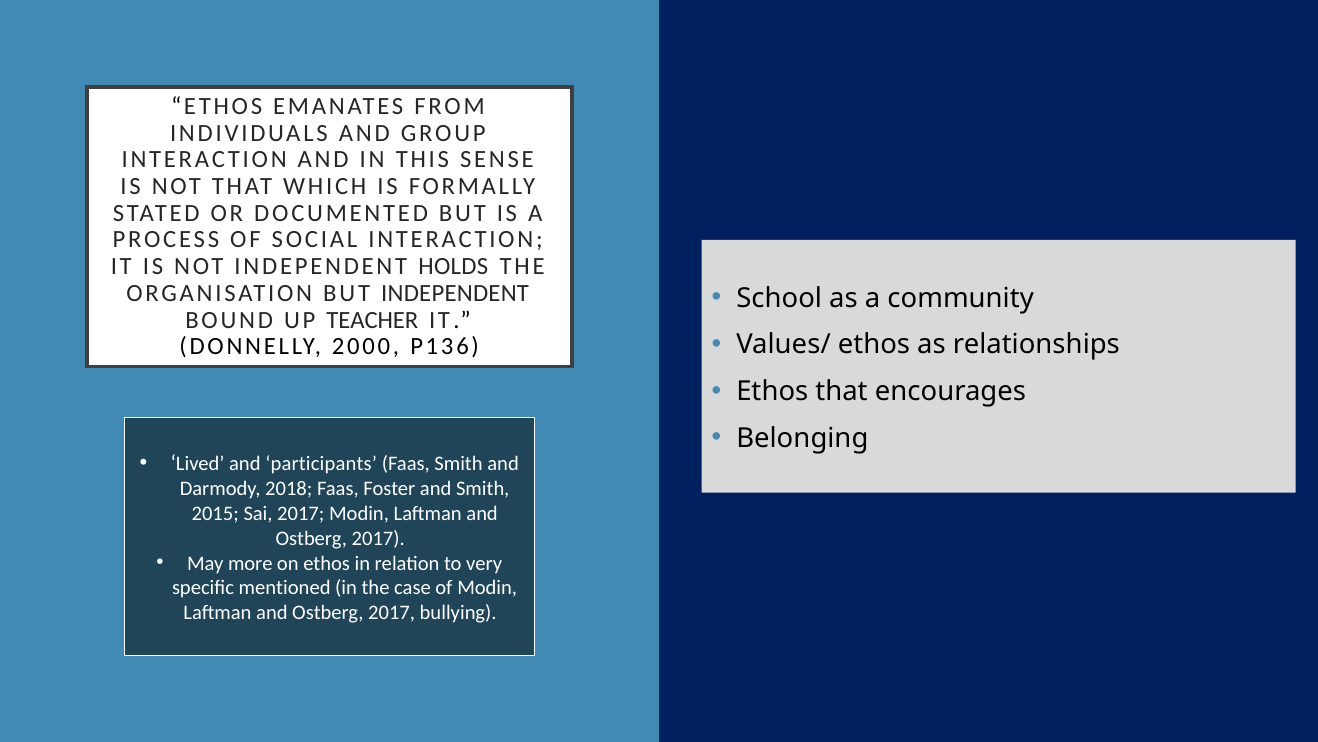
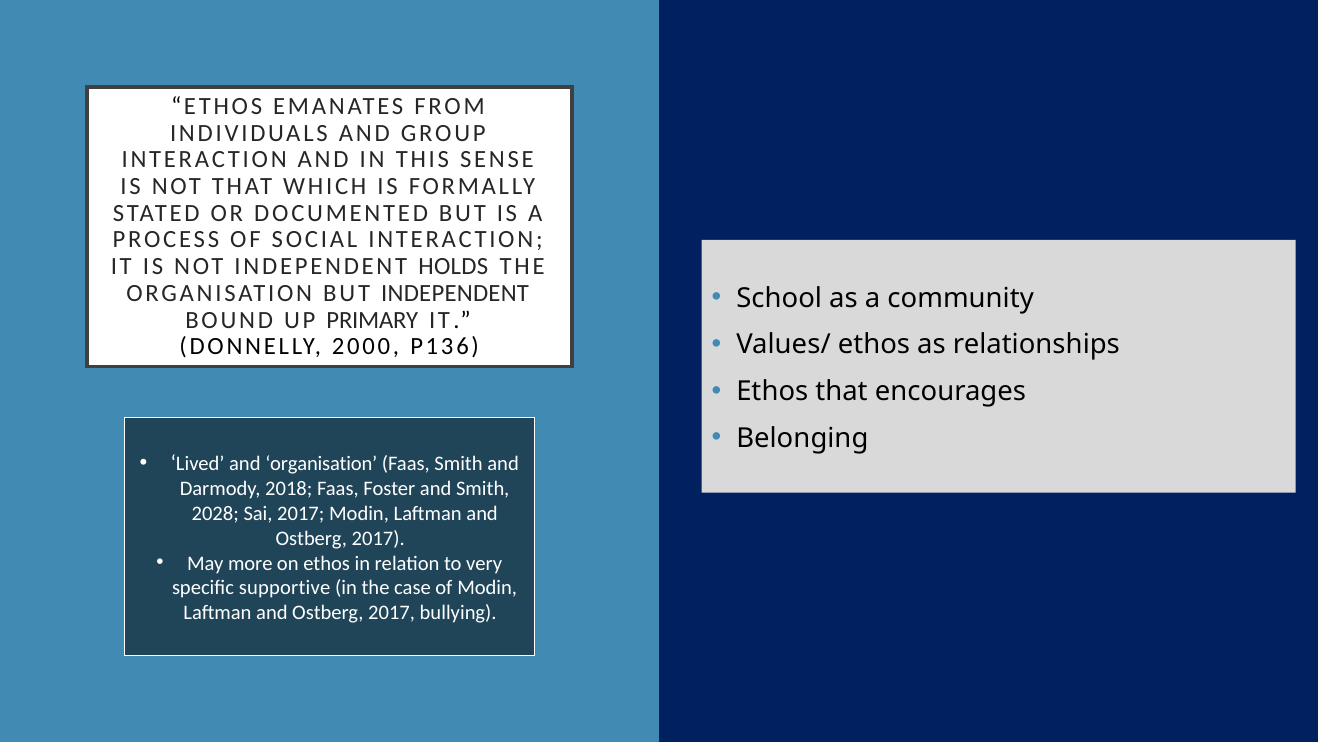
TEACHER: TEACHER -> PRIMARY
and participants: participants -> organisation
2015: 2015 -> 2028
mentioned: mentioned -> supportive
